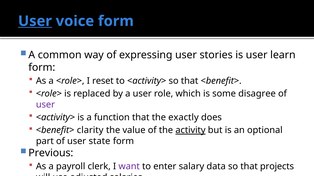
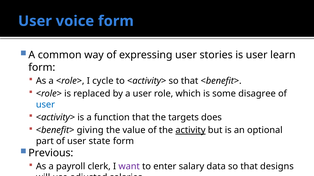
User at (35, 21) underline: present -> none
reset: reset -> cycle
user at (45, 105) colour: purple -> blue
exactly: exactly -> targets
clarity: clarity -> giving
projects: projects -> designs
